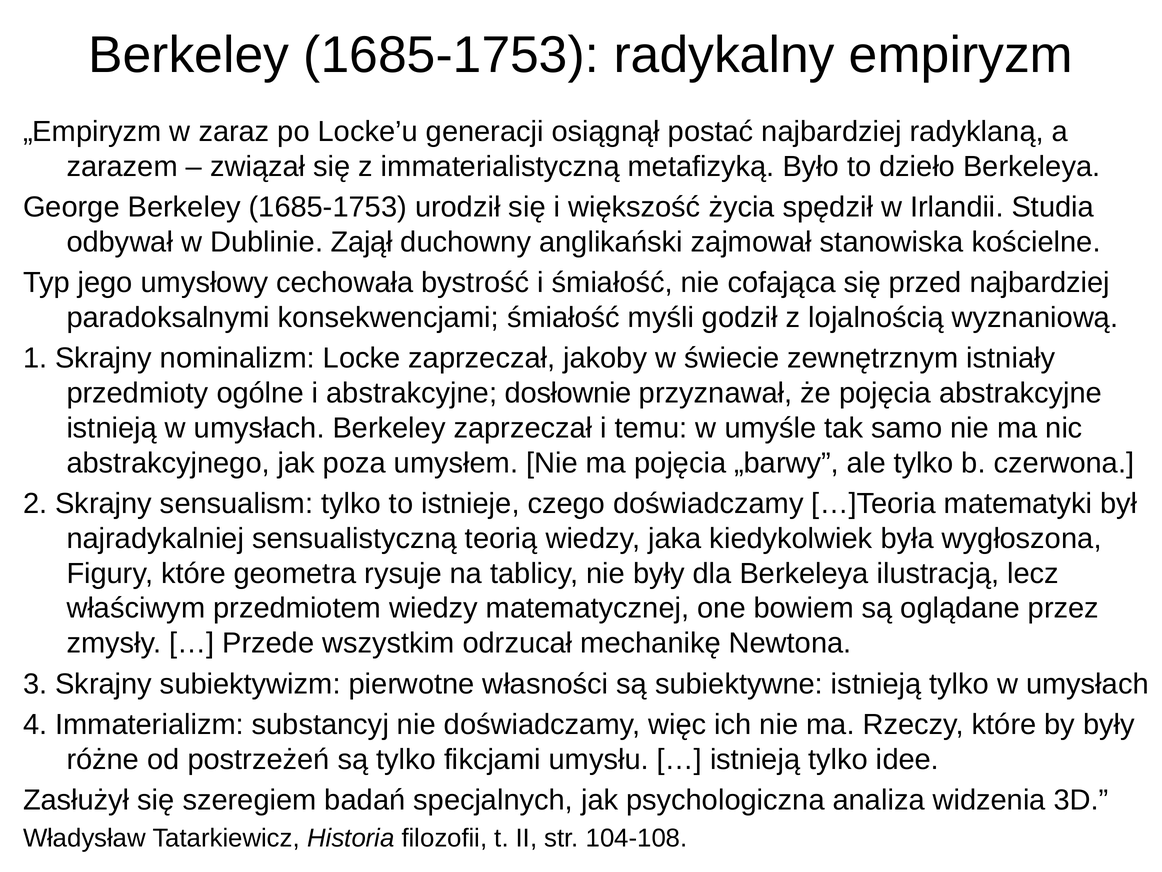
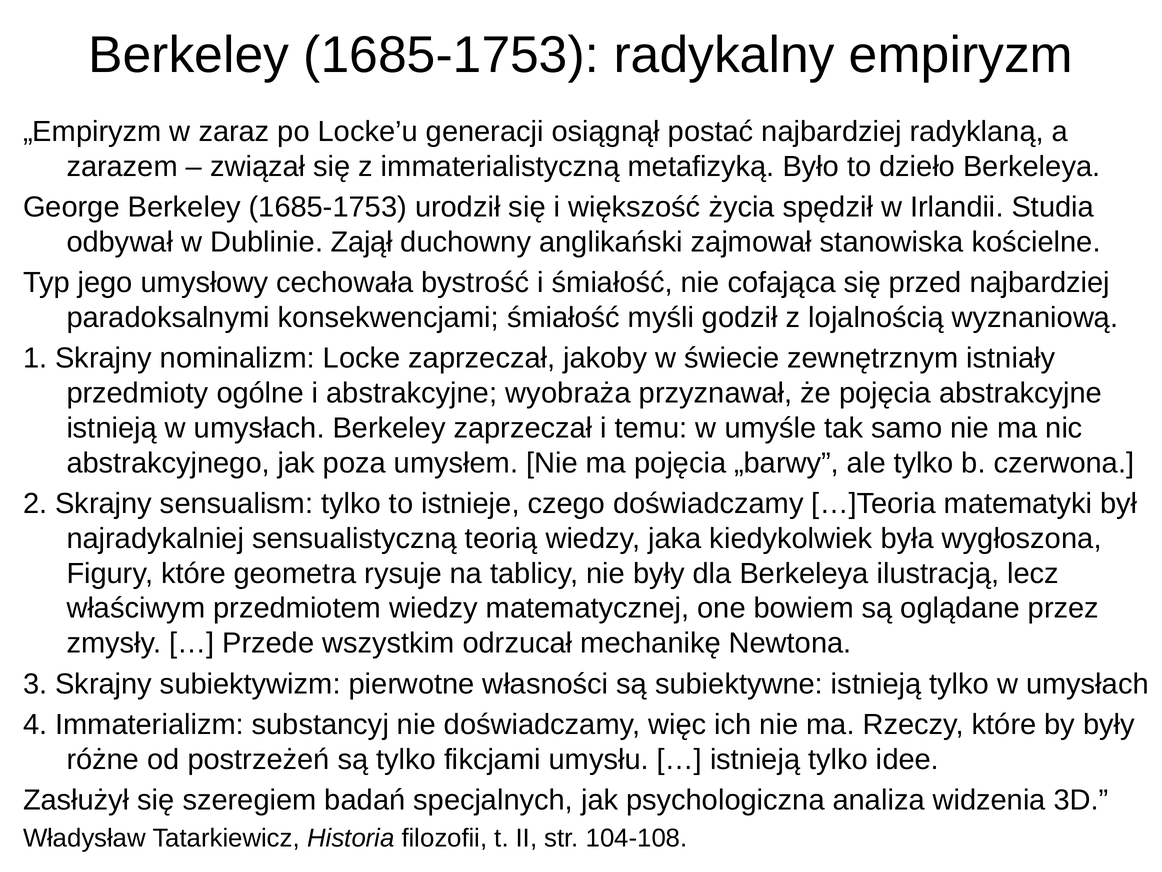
dosłownie: dosłownie -> wyobraża
